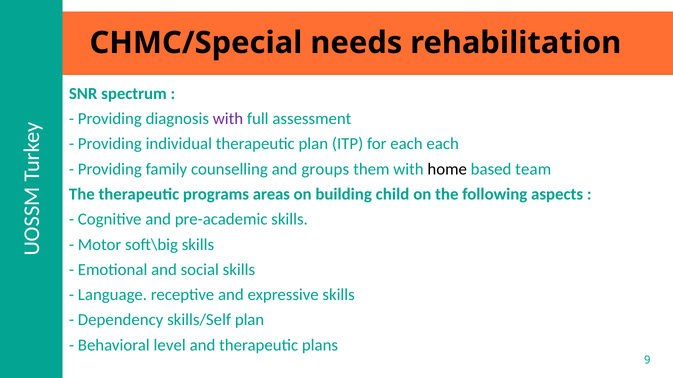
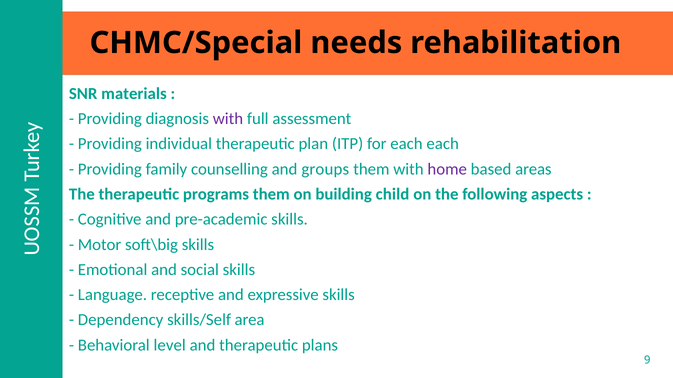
spectrum: spectrum -> materials
home colour: black -> purple
team: team -> areas
programs areas: areas -> them
skills/Self plan: plan -> area
